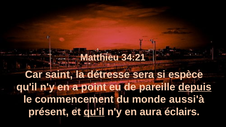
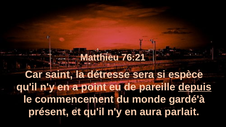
34:21: 34:21 -> 76:21
aussi'à: aussi'à -> gardé'à
qu'il at (94, 112) underline: present -> none
éclairs: éclairs -> parlait
